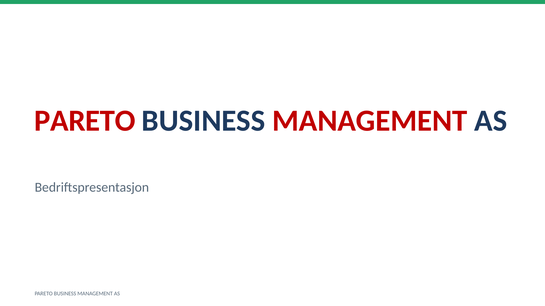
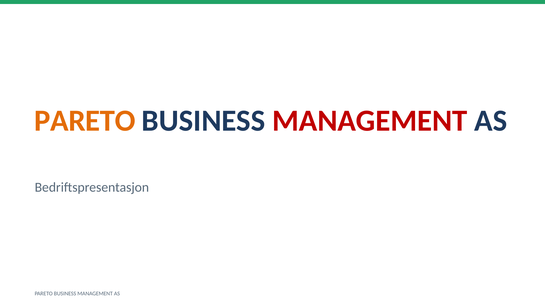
PARETO at (85, 121) colour: red -> orange
